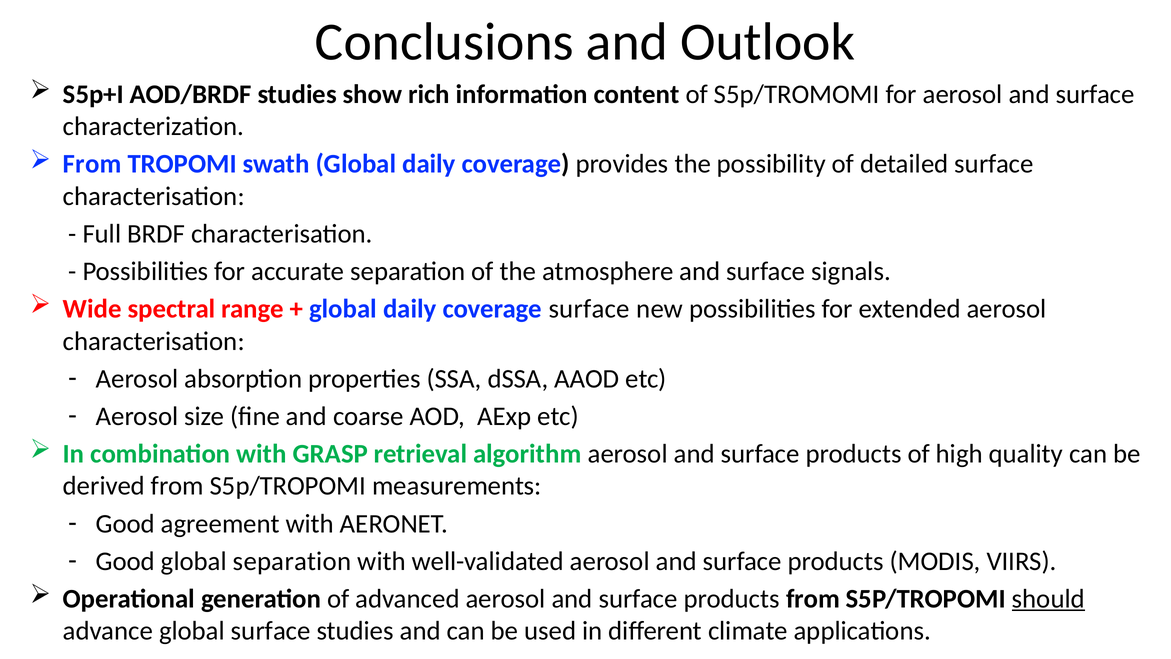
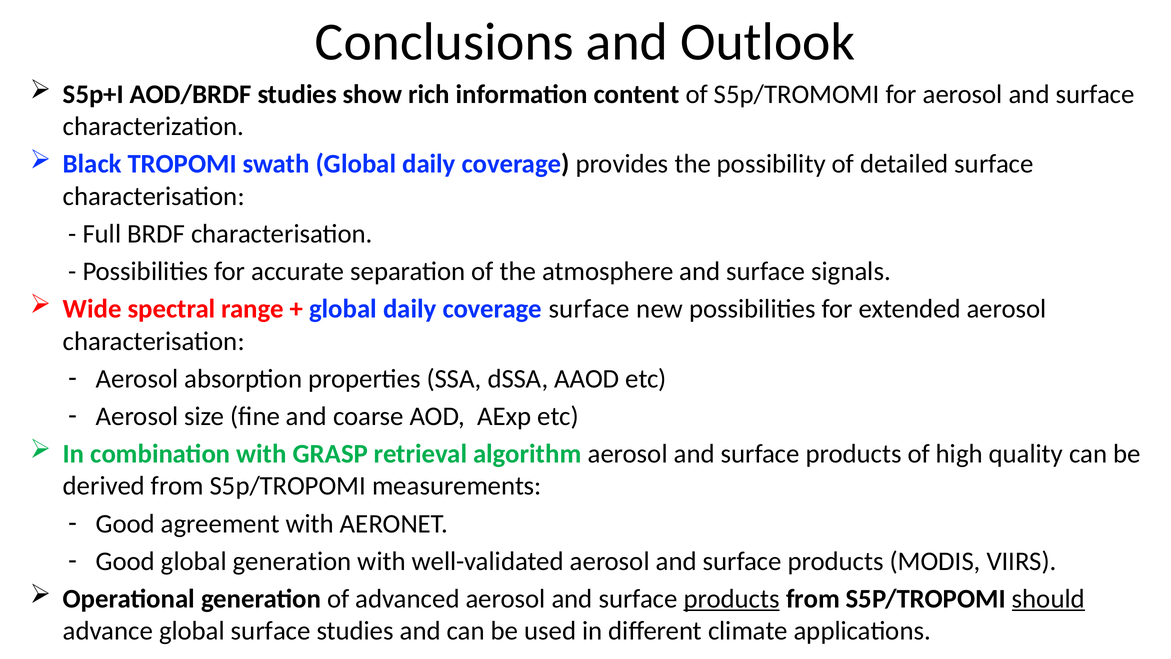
From at (92, 164): From -> Black
global separation: separation -> generation
products at (732, 599) underline: none -> present
